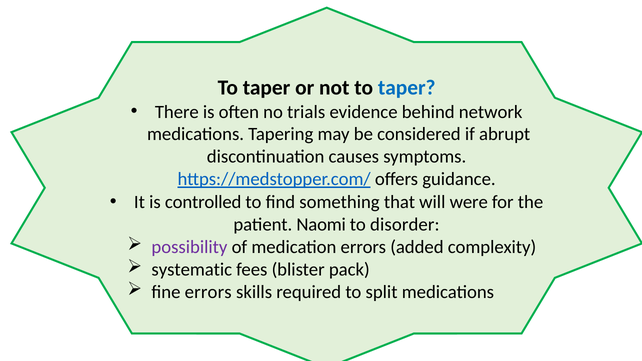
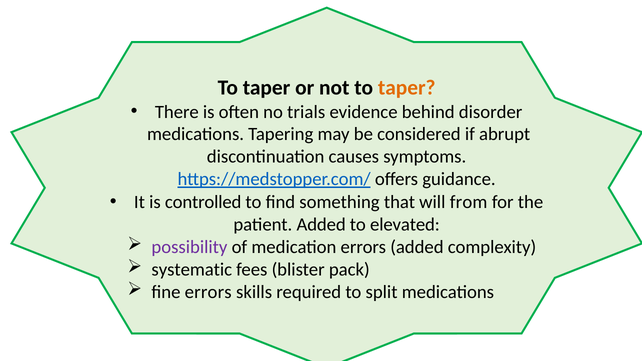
taper at (407, 88) colour: blue -> orange
network: network -> disorder
were: were -> from
patient Naomi: Naomi -> Added
disorder: disorder -> elevated
